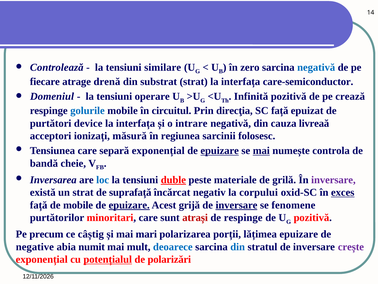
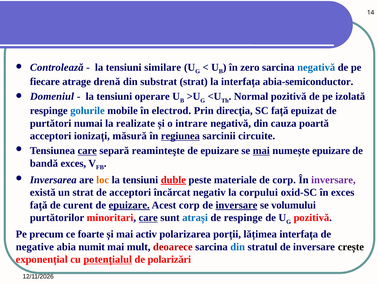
care-semiconductor: care-semiconductor -> abia-semiconductor
Infinită: Infinită -> Normal
crează: crează -> izolată
circuitul: circuitul -> electrod
device: device -> numai
interfața at (136, 123): interfața -> realizate
livreaă: livreaă -> poartă
regiunea underline: none -> present
folosesc: folosesc -> circuite
care at (87, 150) underline: none -> present
separă exponențial: exponențial -> reaminteşte
epuizare at (220, 150) underline: present -> none
numește controla: controla -> epuizare
bandă cheie: cheie -> exces
loc colour: blue -> orange
de grilă: grilă -> corp
de suprafață: suprafață -> acceptori
exces at (343, 192) underline: present -> none
de mobile: mobile -> curent
Acest grijă: grijă -> corp
fenomene: fenomene -> volumului
care at (148, 217) underline: none -> present
atrași colour: red -> blue
câștig: câștig -> foarte
mari: mari -> activ
lățimea epuizare: epuizare -> interfața
deoarece colour: blue -> red
crește colour: purple -> black
